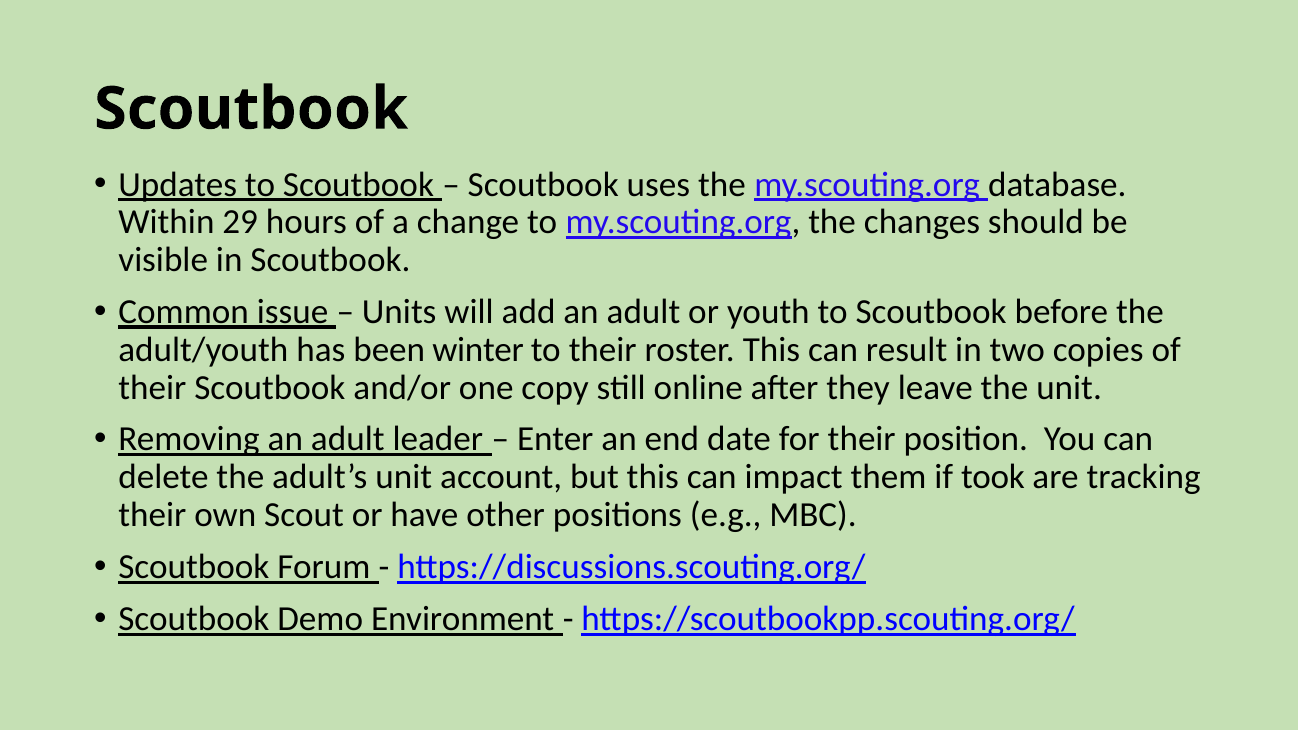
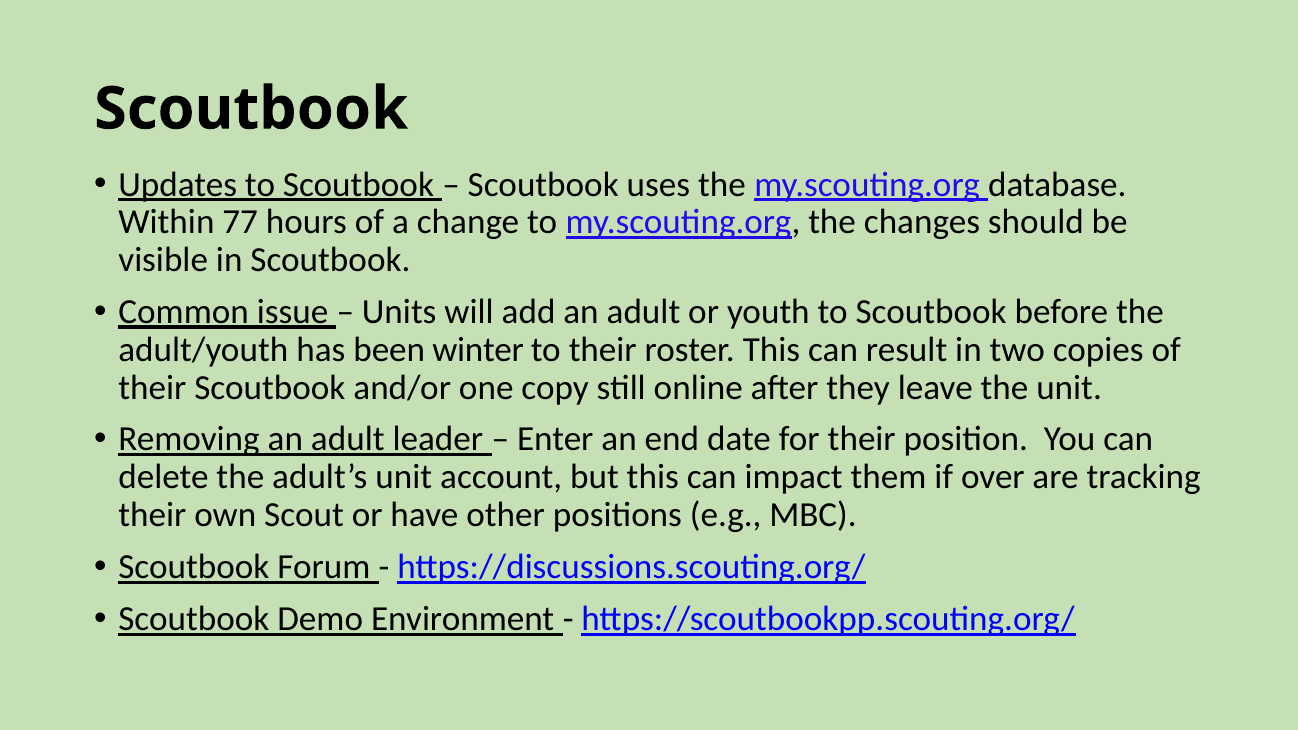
29: 29 -> 77
took: took -> over
